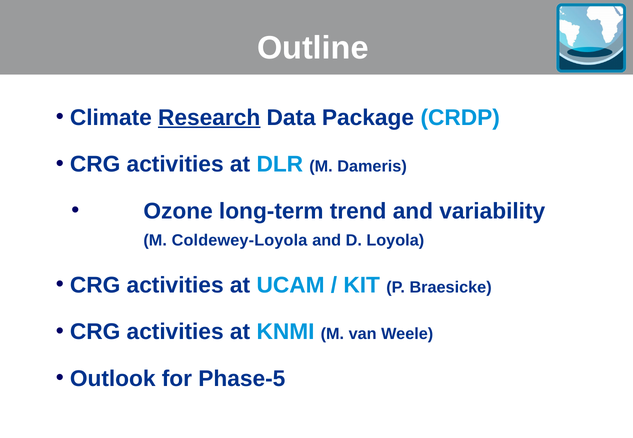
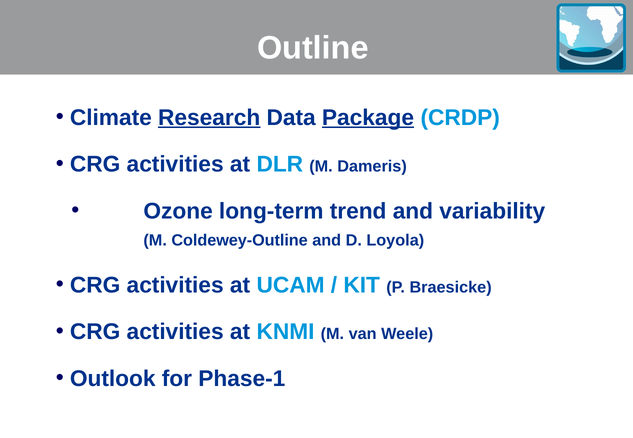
Package underline: none -> present
Coldewey-Loyola: Coldewey-Loyola -> Coldewey-Outline
Phase-5: Phase-5 -> Phase-1
